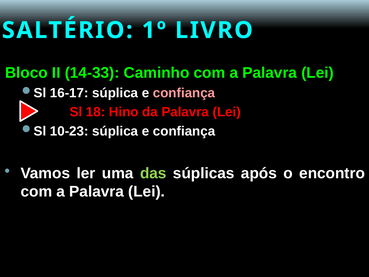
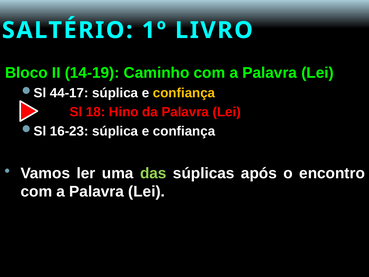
14-33: 14-33 -> 14-19
16-17: 16-17 -> 44-17
confiança at (184, 93) colour: pink -> yellow
10-23: 10-23 -> 16-23
